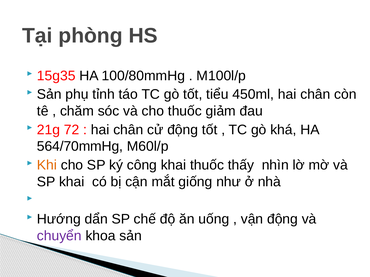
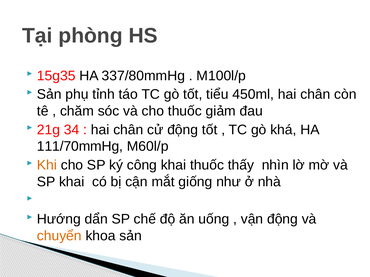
100/80mmHg: 100/80mmHg -> 337/80mmHg
72: 72 -> 34
564/70mmHg: 564/70mmHg -> 111/70mmHg
chuyển colour: purple -> orange
